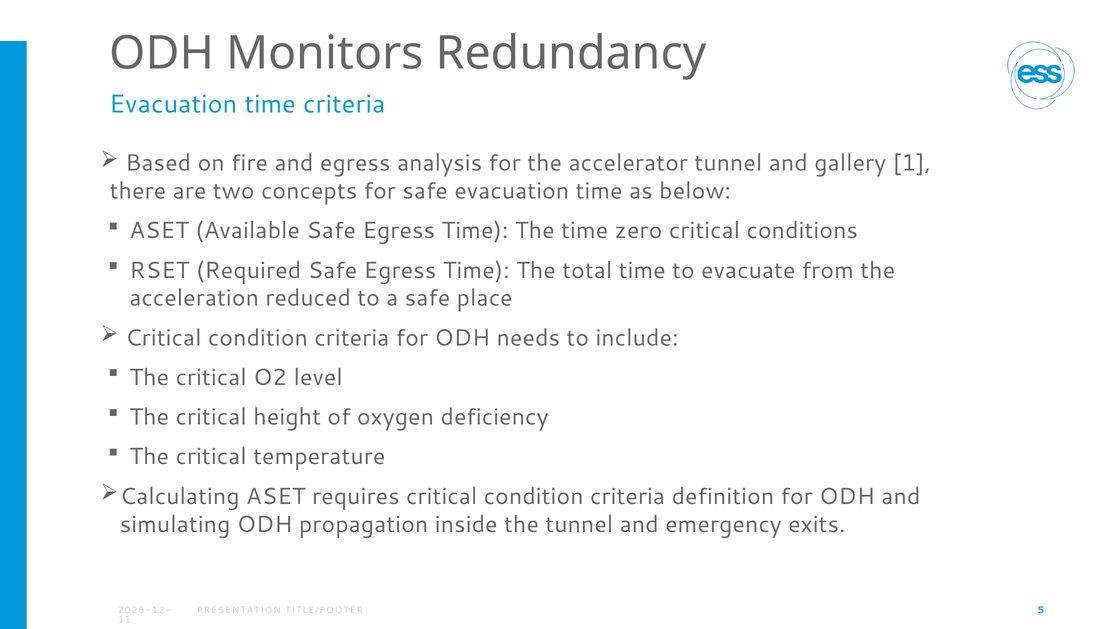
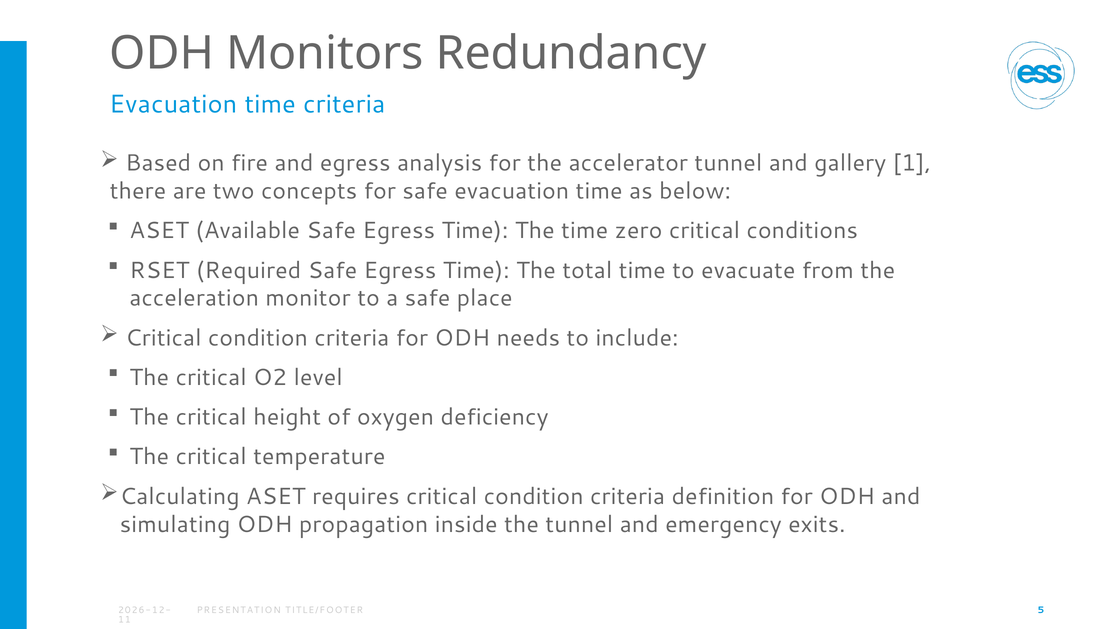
reduced: reduced -> monitor
